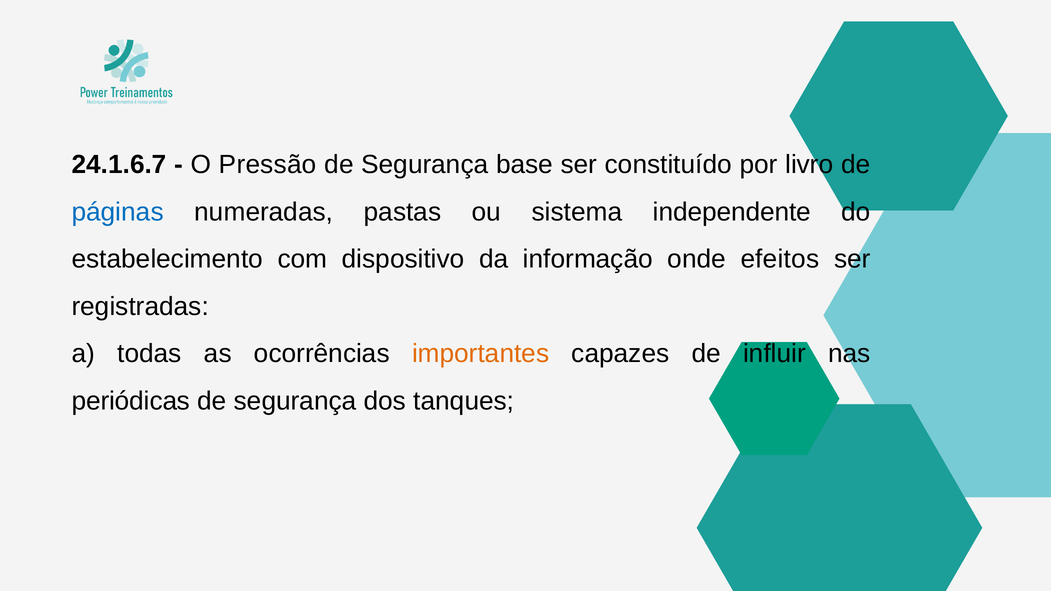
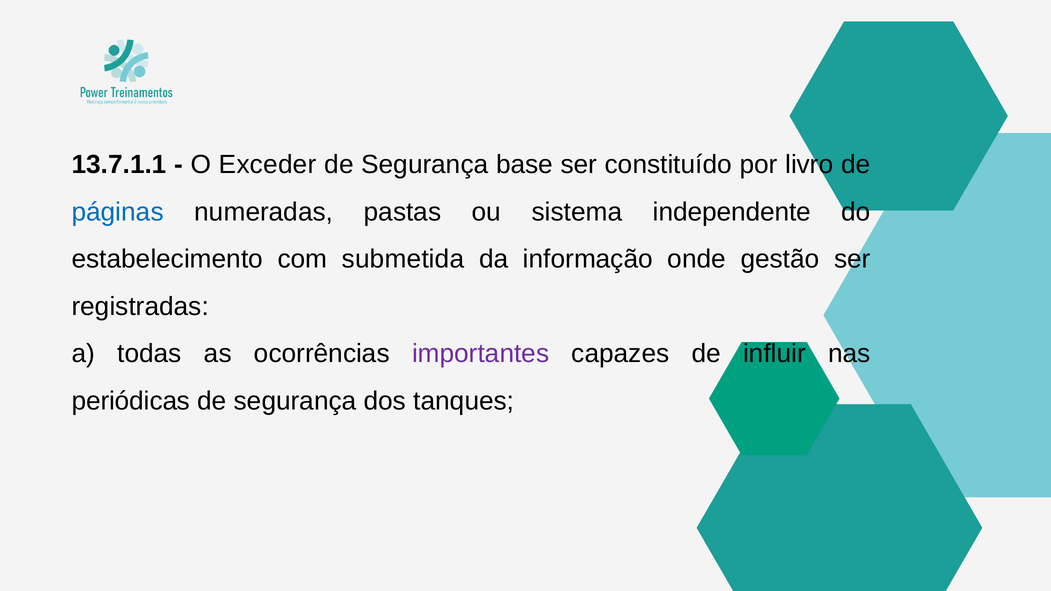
24.1.6.7: 24.1.6.7 -> 13.7.1.1
Pressão: Pressão -> Exceder
dispositivo: dispositivo -> submetida
efeitos: efeitos -> gestão
importantes colour: orange -> purple
